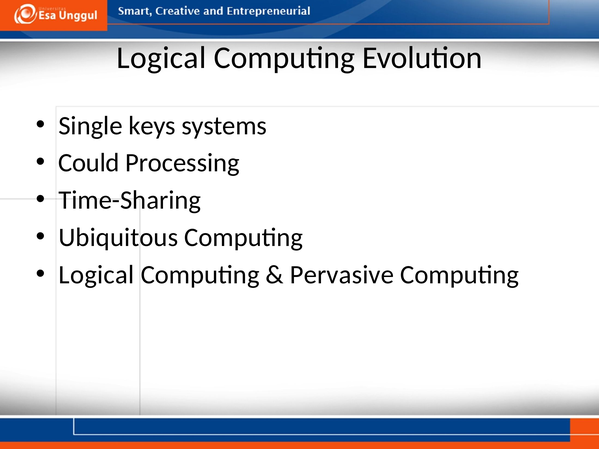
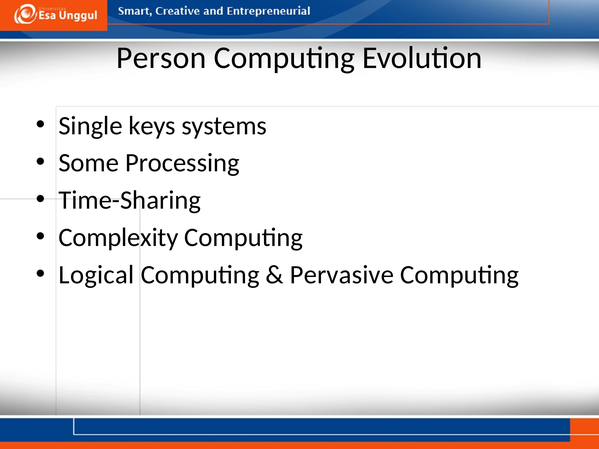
Logical at (161, 58): Logical -> Person
Could: Could -> Some
Ubiquitous: Ubiquitous -> Complexity
